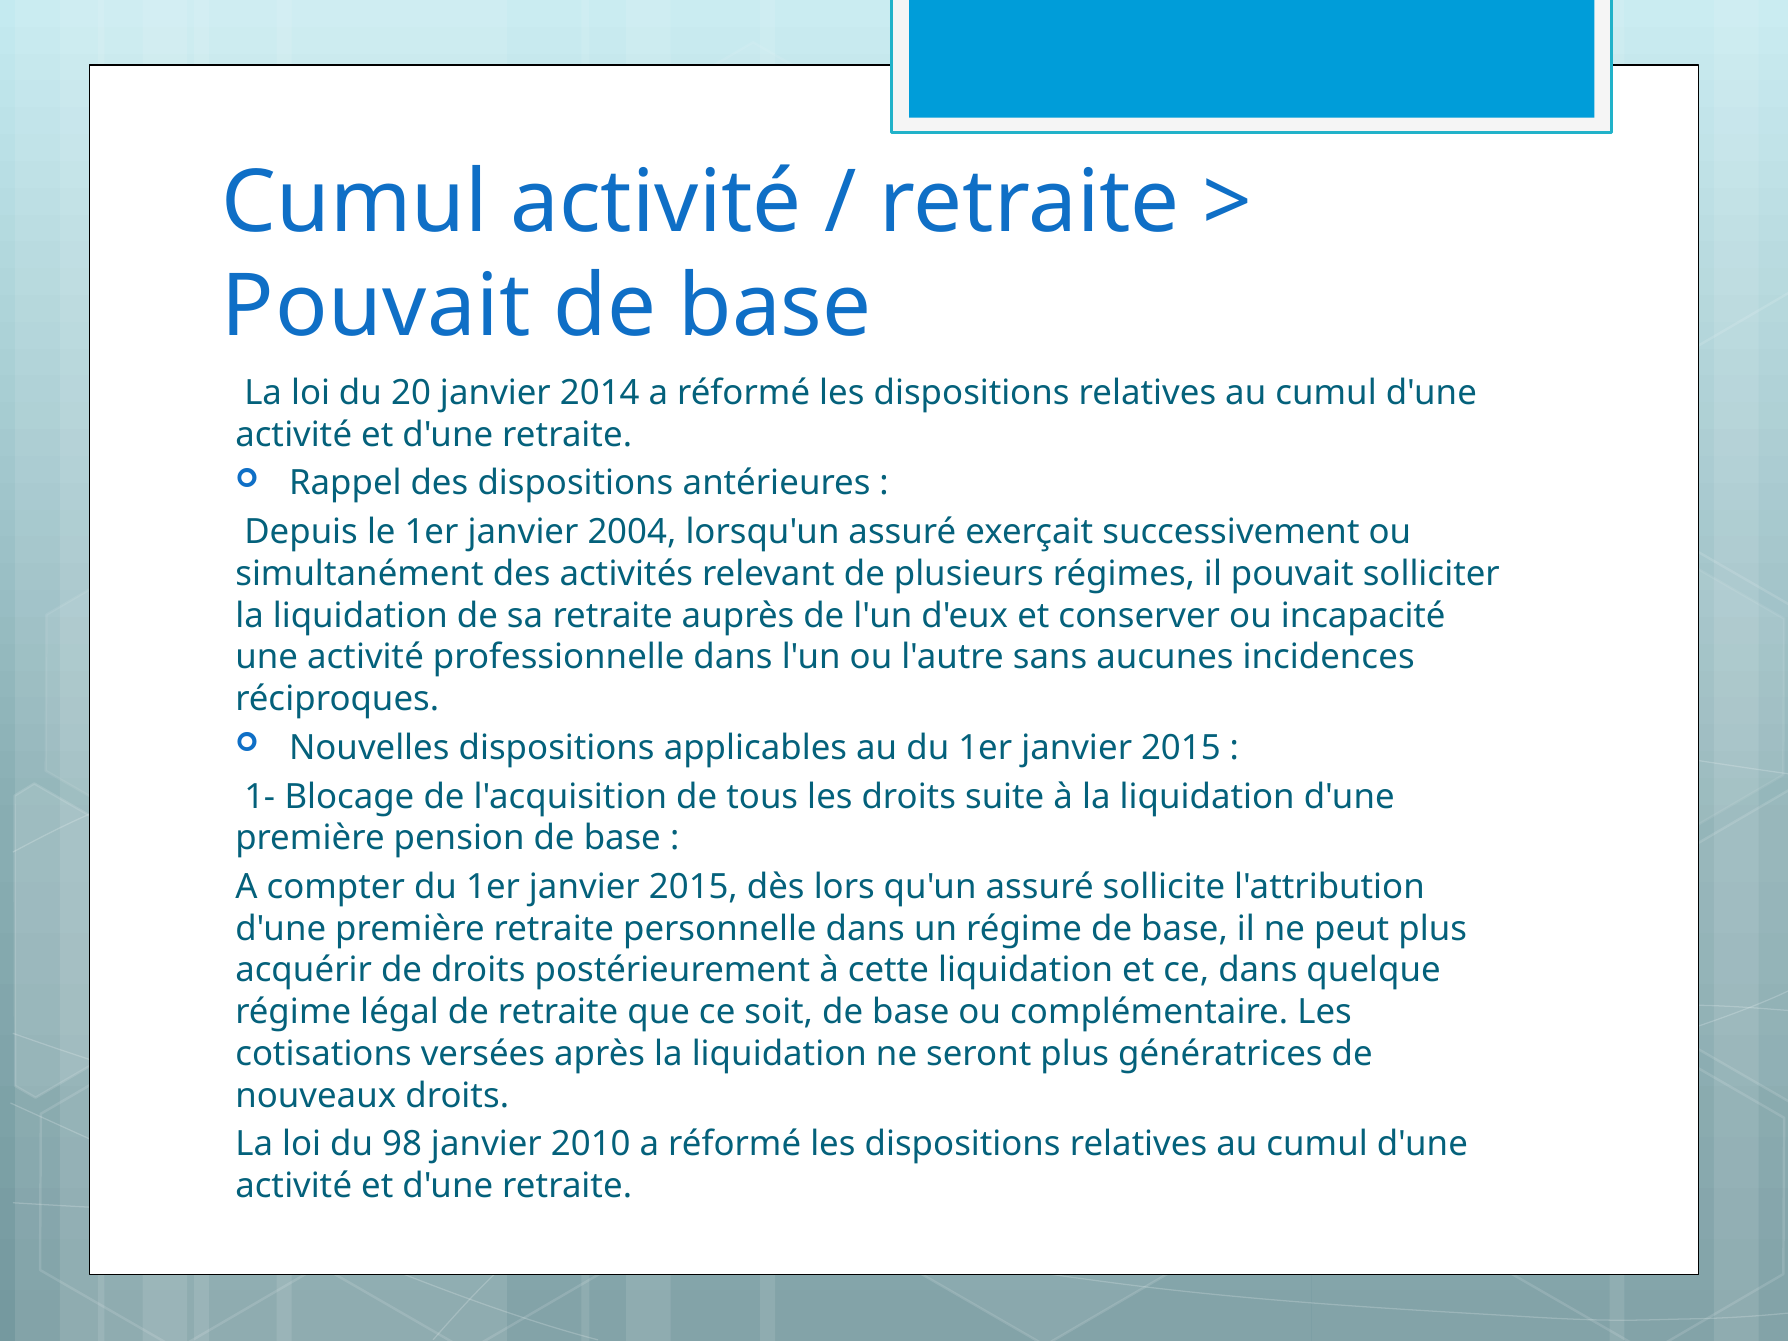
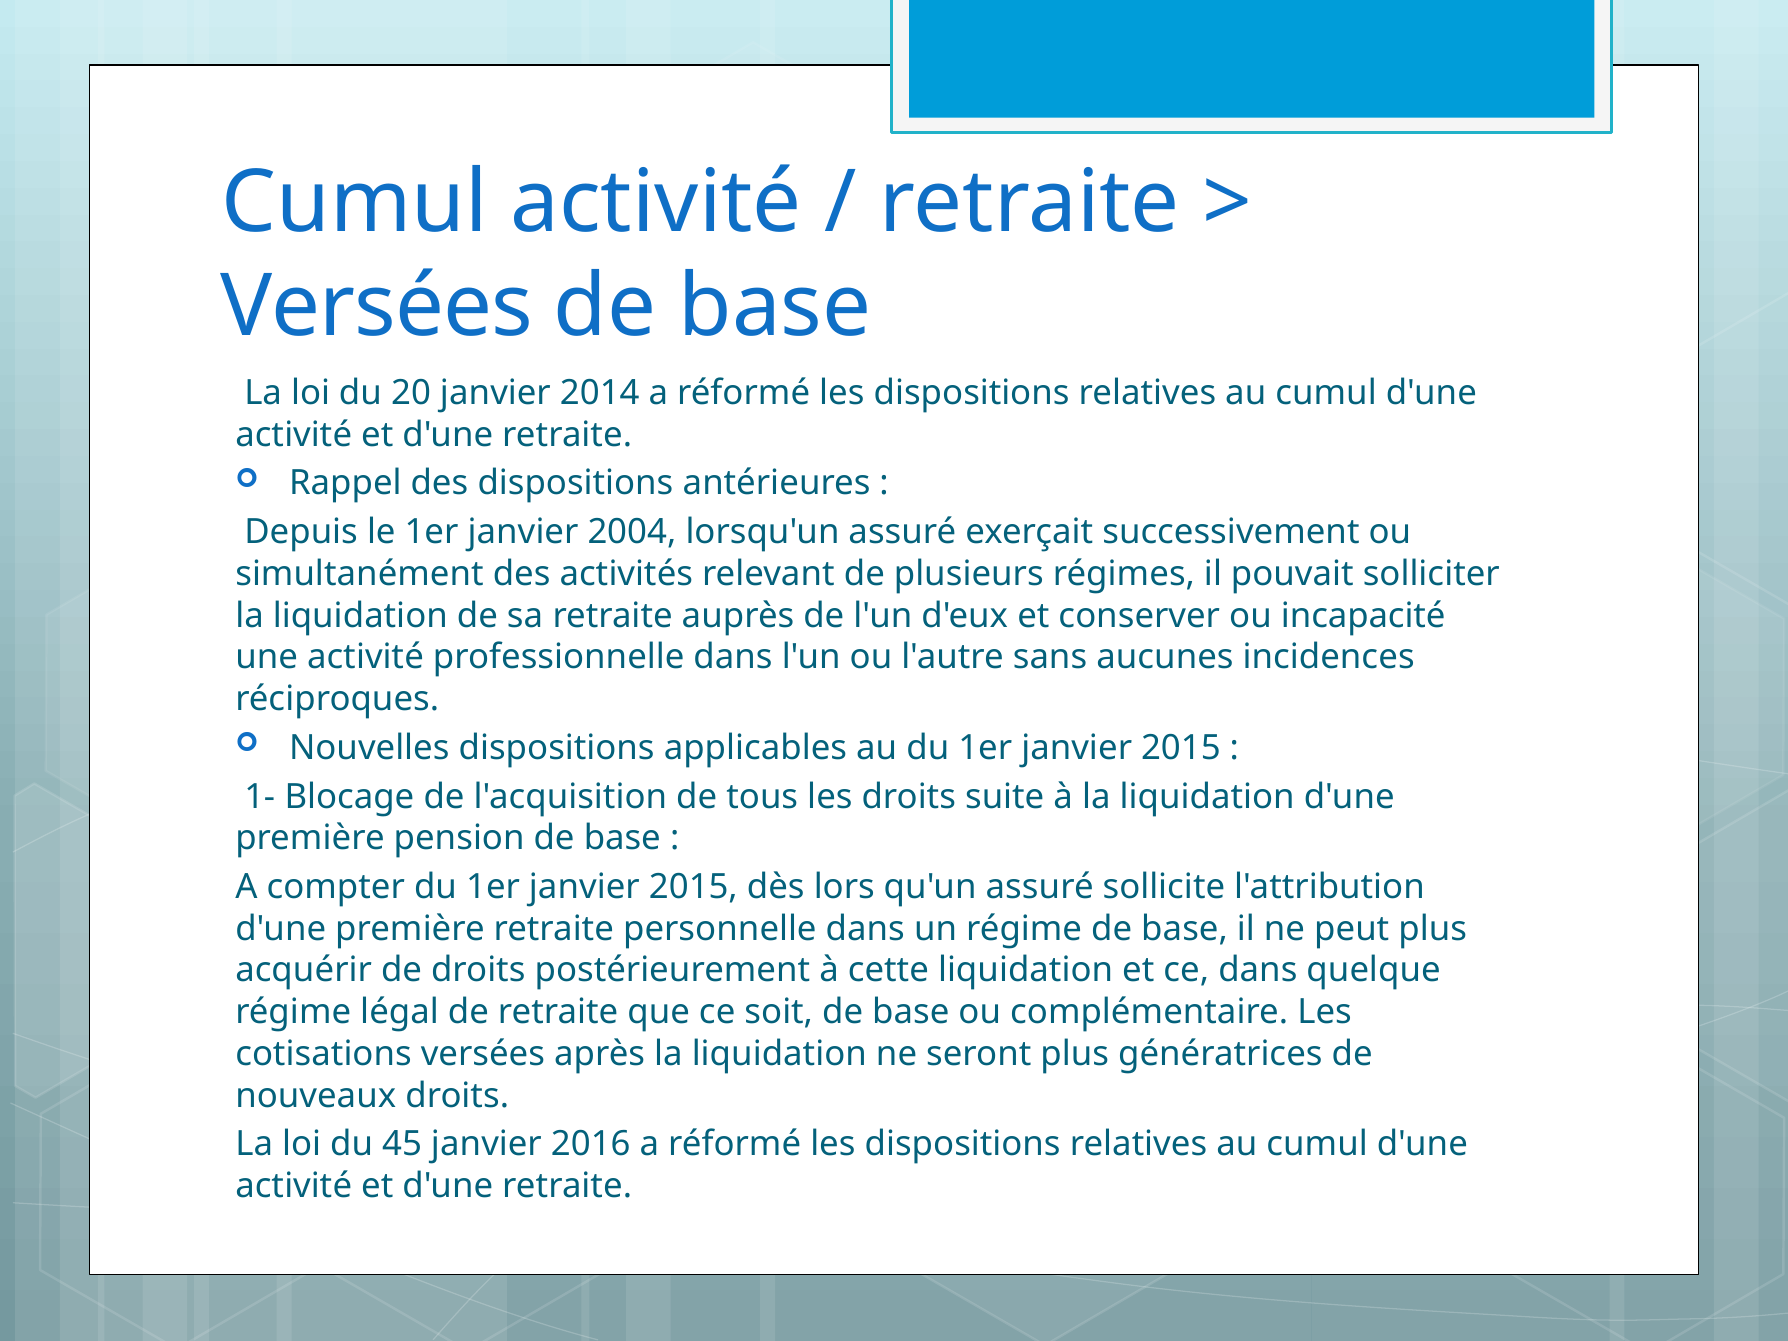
Pouvait at (376, 307): Pouvait -> Versées
98: 98 -> 45
2010: 2010 -> 2016
